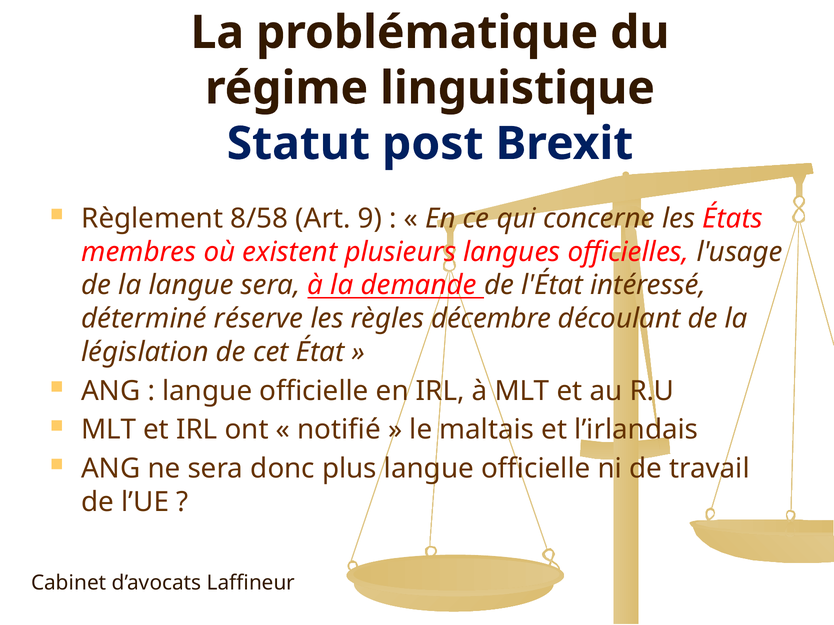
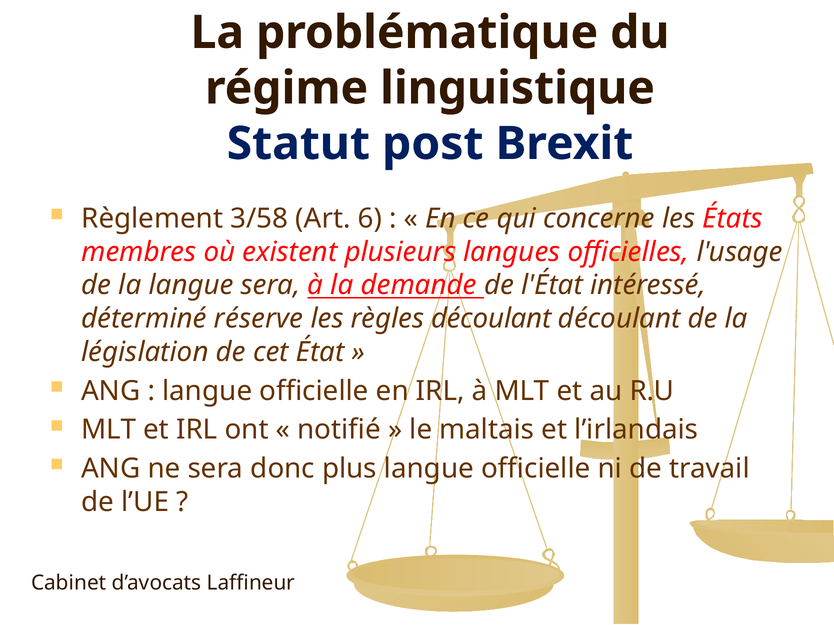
8/58: 8/58 -> 3/58
9: 9 -> 6
règles décembre: décembre -> découlant
